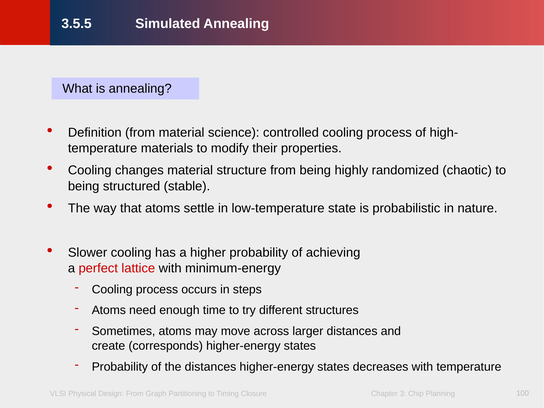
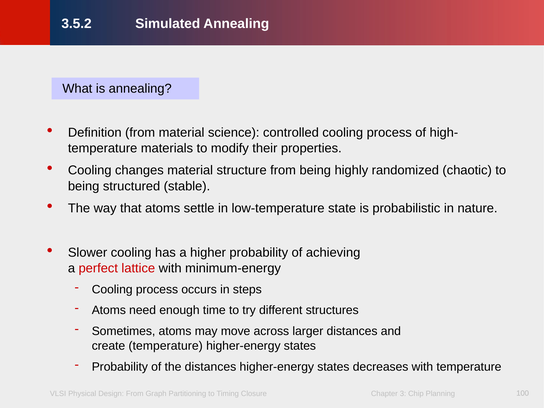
3.5.5: 3.5.5 -> 3.5.2
create corresponds: corresponds -> temperature
